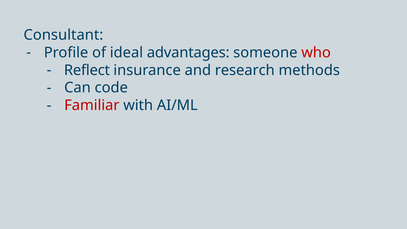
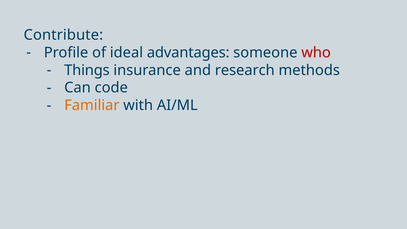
Consultant: Consultant -> Contribute
Reflect: Reflect -> Things
Familiar colour: red -> orange
